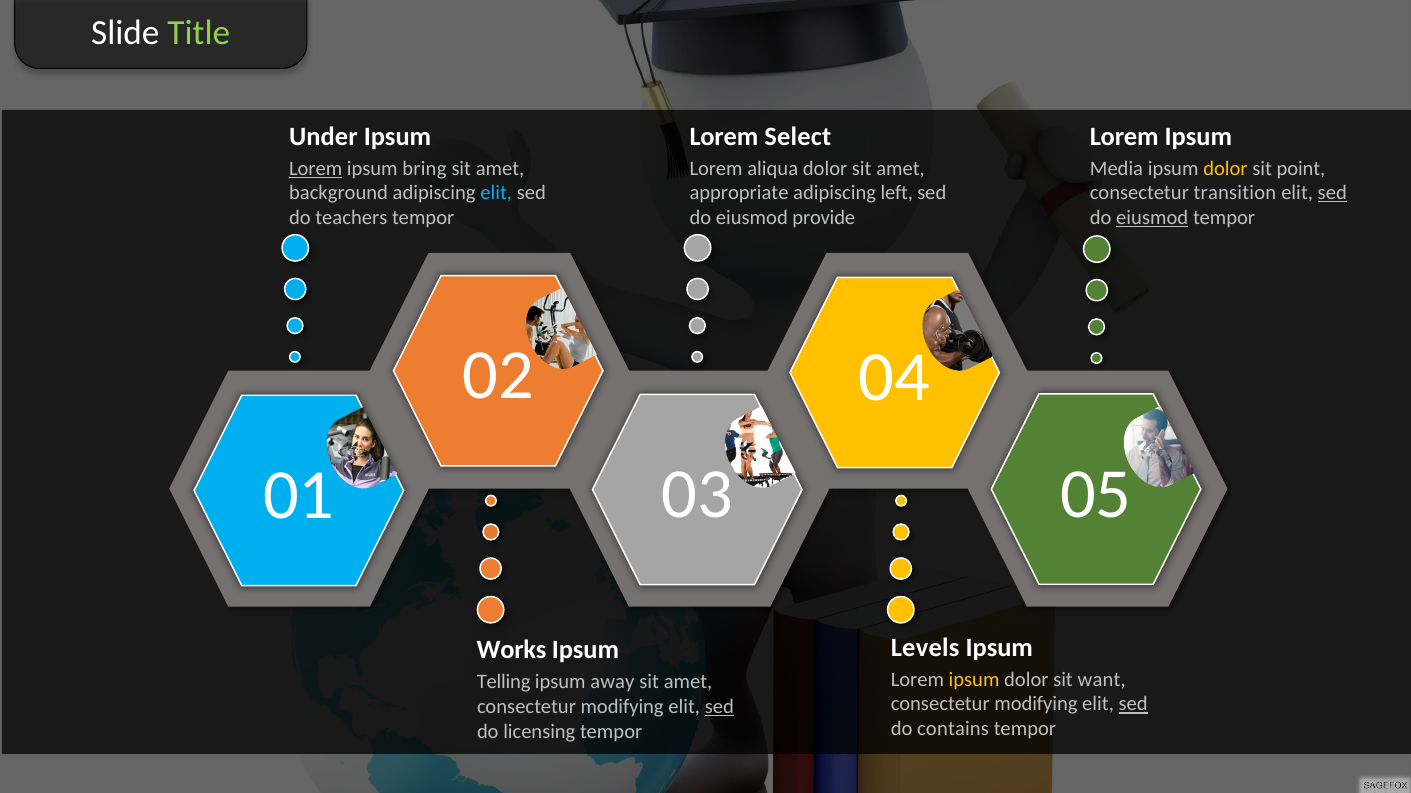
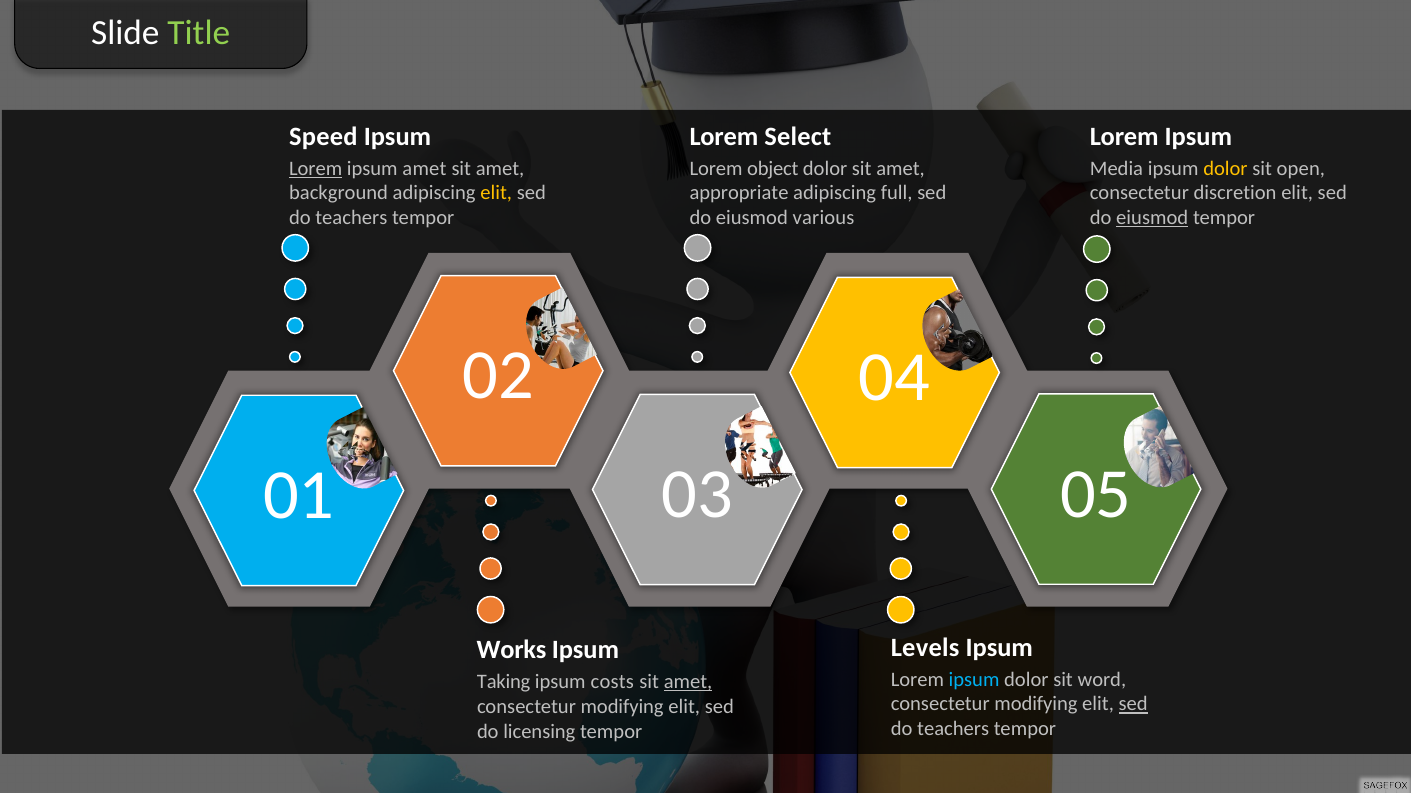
Under: Under -> Speed
ipsum bring: bring -> amet
aliqua: aliqua -> object
point: point -> open
elit at (496, 193) colour: light blue -> yellow
left: left -> full
transition: transition -> discretion
sed at (1332, 193) underline: present -> none
provide: provide -> various
ipsum at (974, 680) colour: yellow -> light blue
want: want -> word
Telling: Telling -> Taking
away: away -> costs
amet at (688, 683) underline: none -> present
sed at (719, 707) underline: present -> none
contains at (953, 729): contains -> teachers
